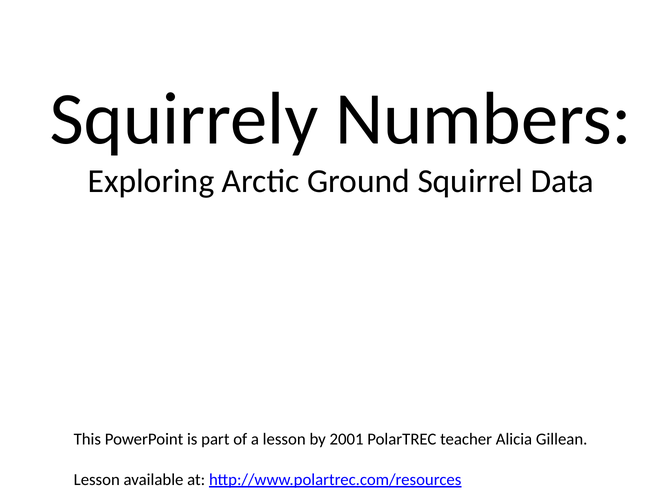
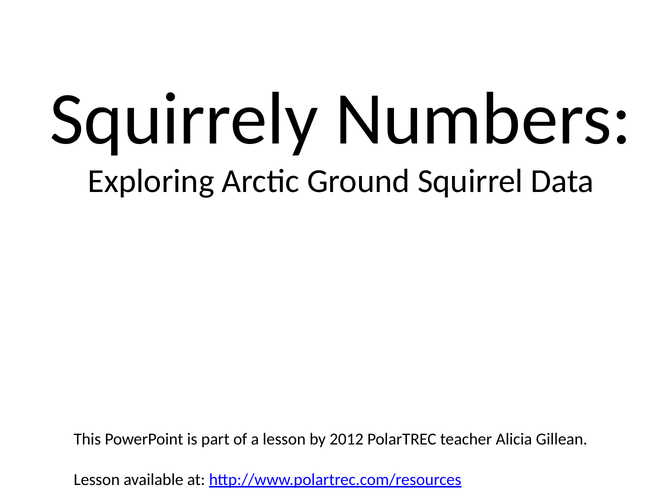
2001: 2001 -> 2012
